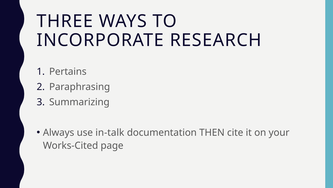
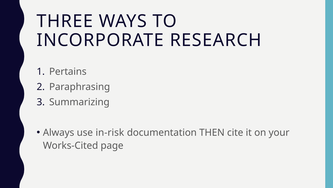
in-talk: in-talk -> in-risk
